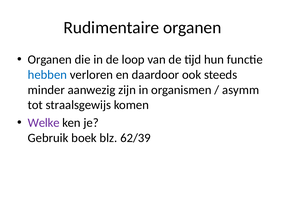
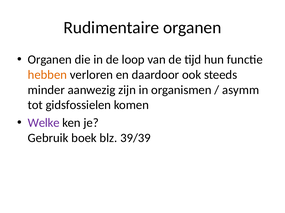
hebben colour: blue -> orange
straalsgewijs: straalsgewijs -> gidsfossielen
62/39: 62/39 -> 39/39
